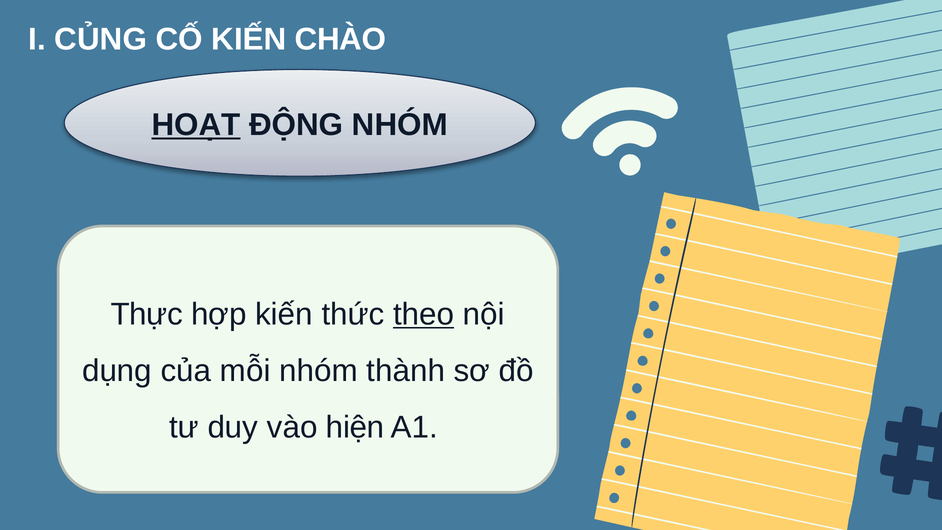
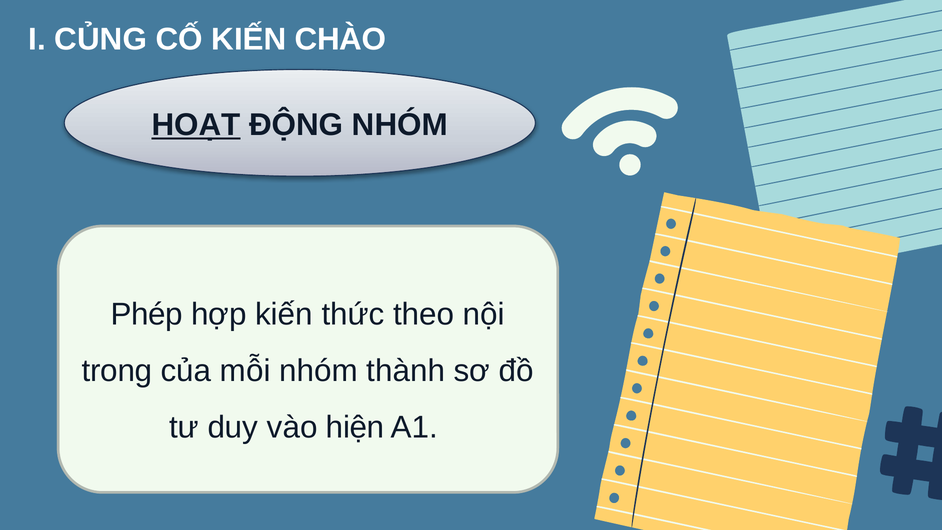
Thực: Thực -> Phép
theo underline: present -> none
dụng: dụng -> trong
